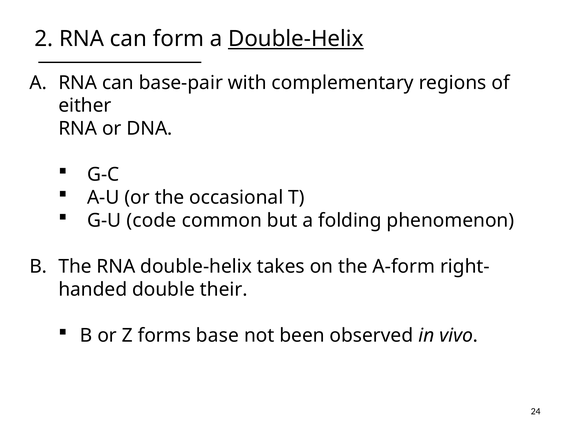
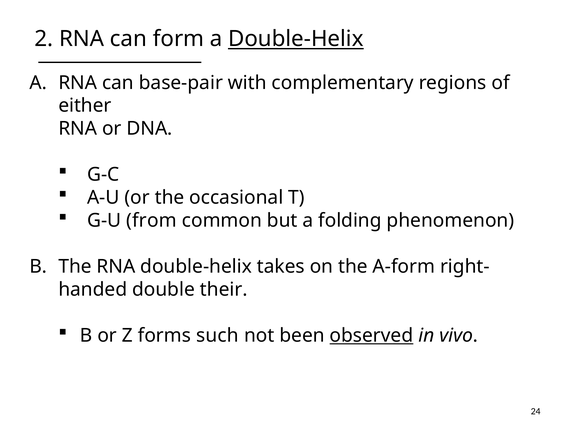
code: code -> from
base: base -> such
observed underline: none -> present
